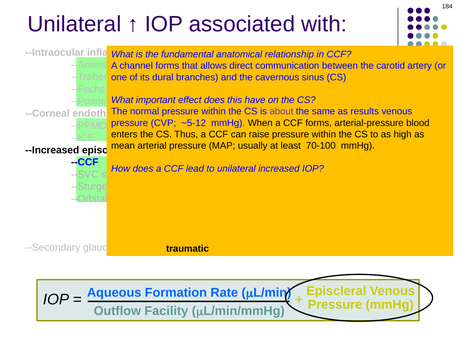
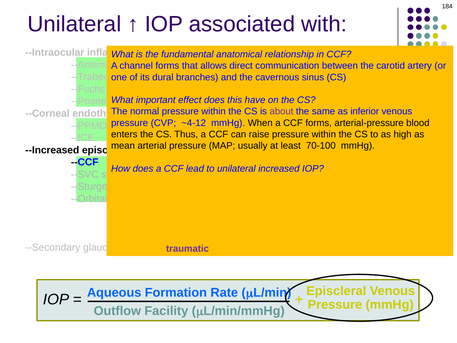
as results: results -> inferior
~5-12: ~5-12 -> ~4-12
traumatic colour: black -> purple
